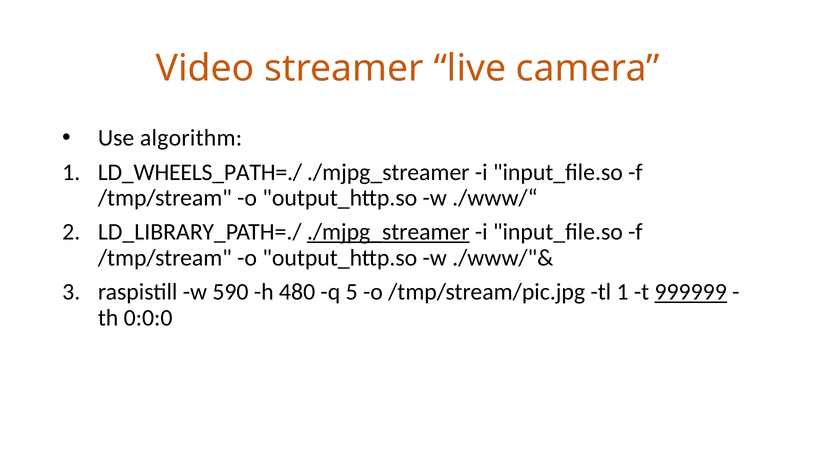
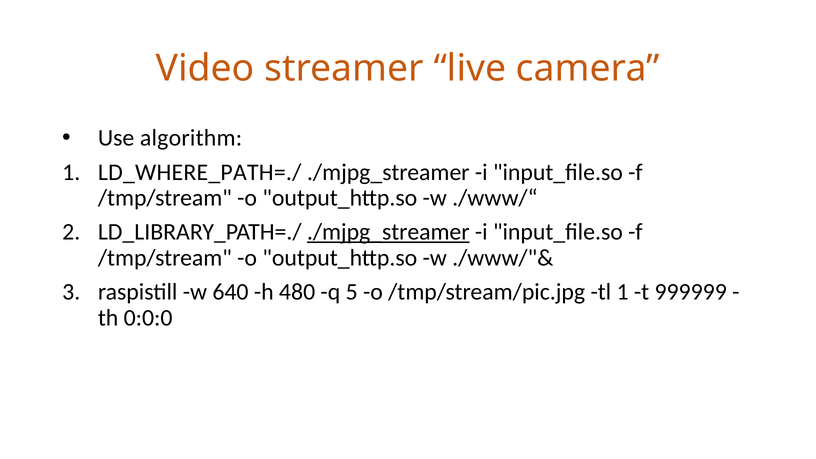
LD_WHEELS_PATH=./: LD_WHEELS_PATH=./ -> LD_WHERE_PATH=./
590: 590 -> 640
999999 underline: present -> none
